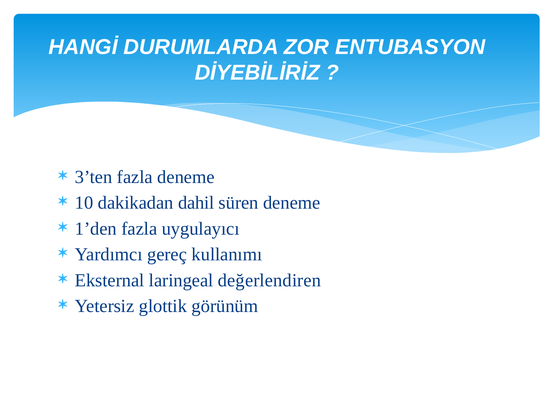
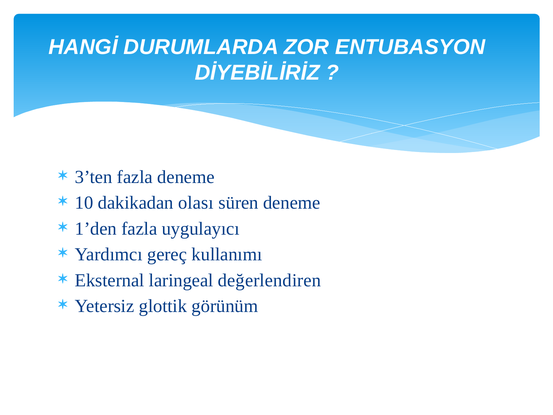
dahil: dahil -> olası
